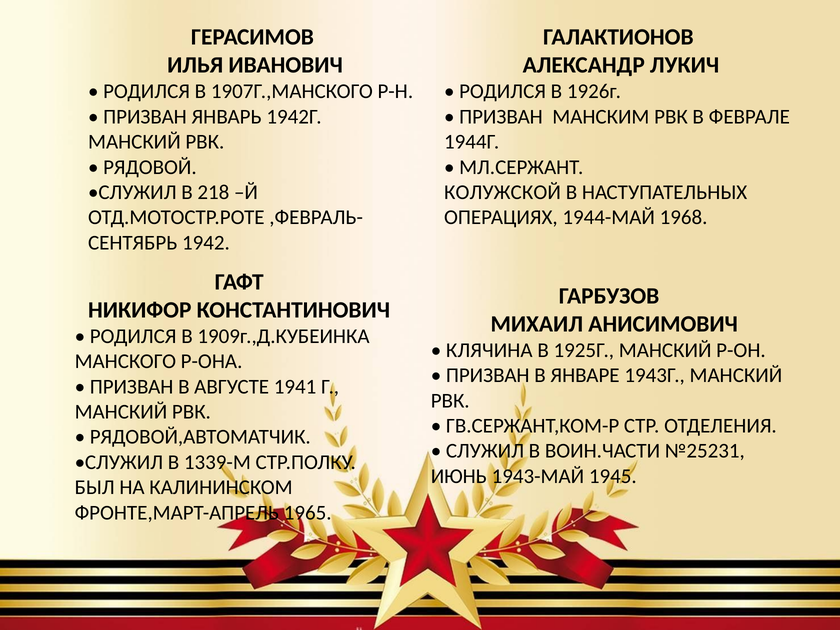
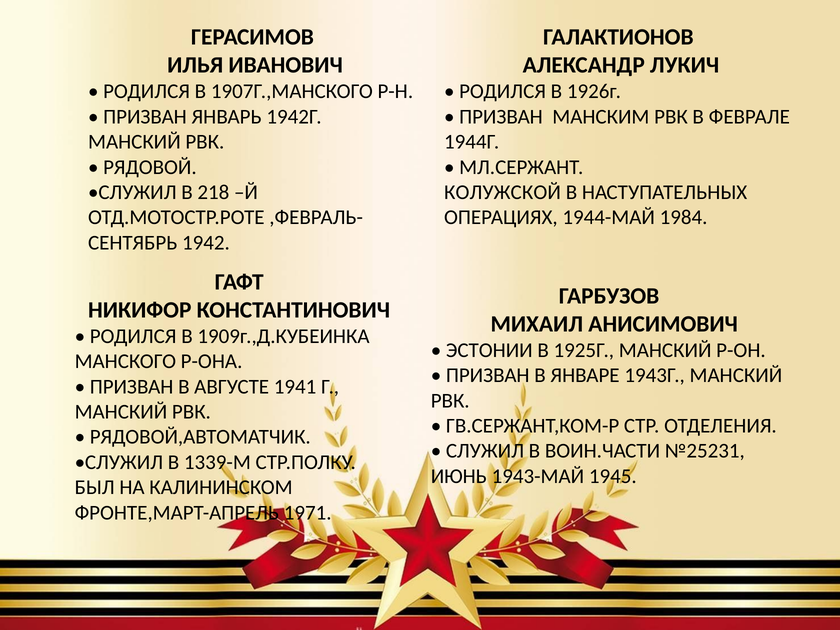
1968: 1968 -> 1984
КЛЯЧИНА: КЛЯЧИНА -> ЭСТОНИИ
1965: 1965 -> 1971
